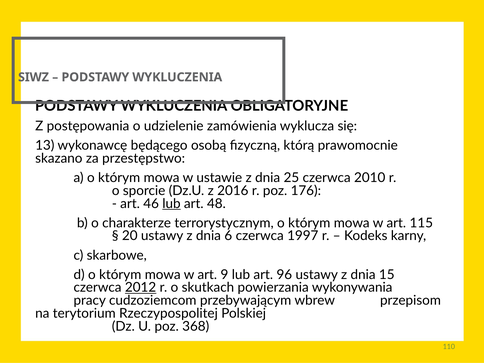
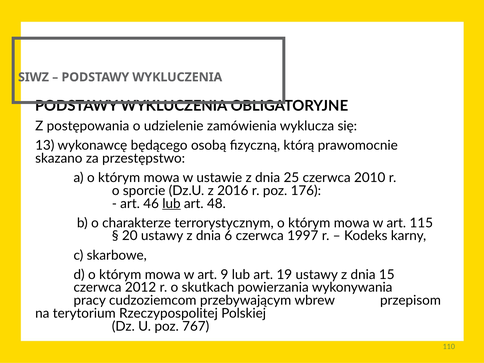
96: 96 -> 19
2012 underline: present -> none
368: 368 -> 767
